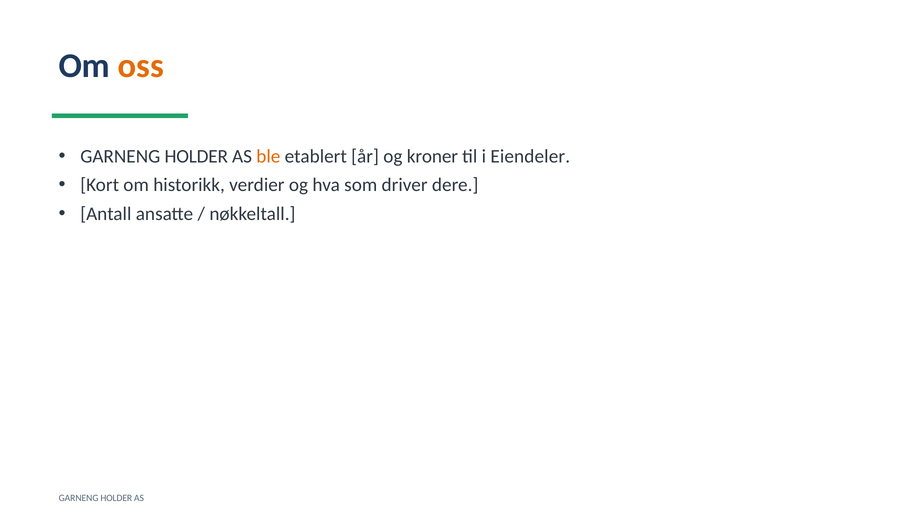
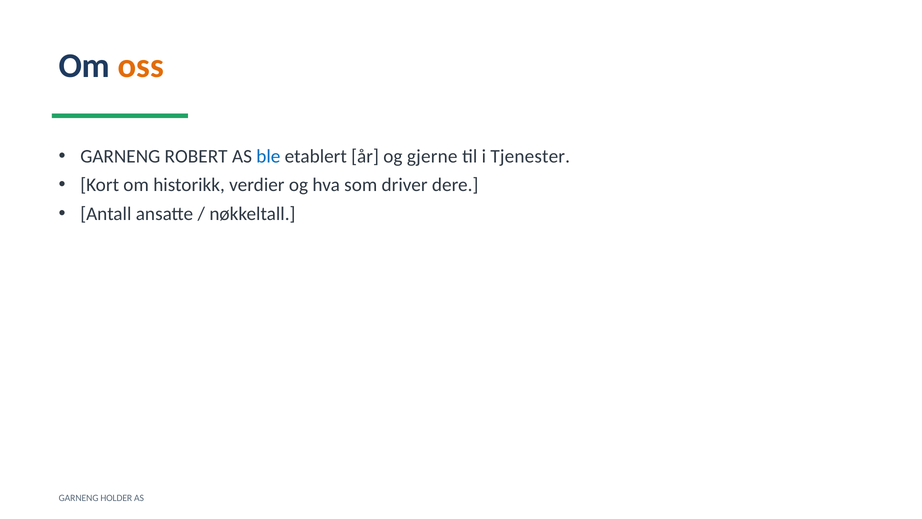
HOLDER at (196, 156): HOLDER -> ROBERT
ble colour: orange -> blue
kroner: kroner -> gjerne
Eiendeler: Eiendeler -> Tjenester
